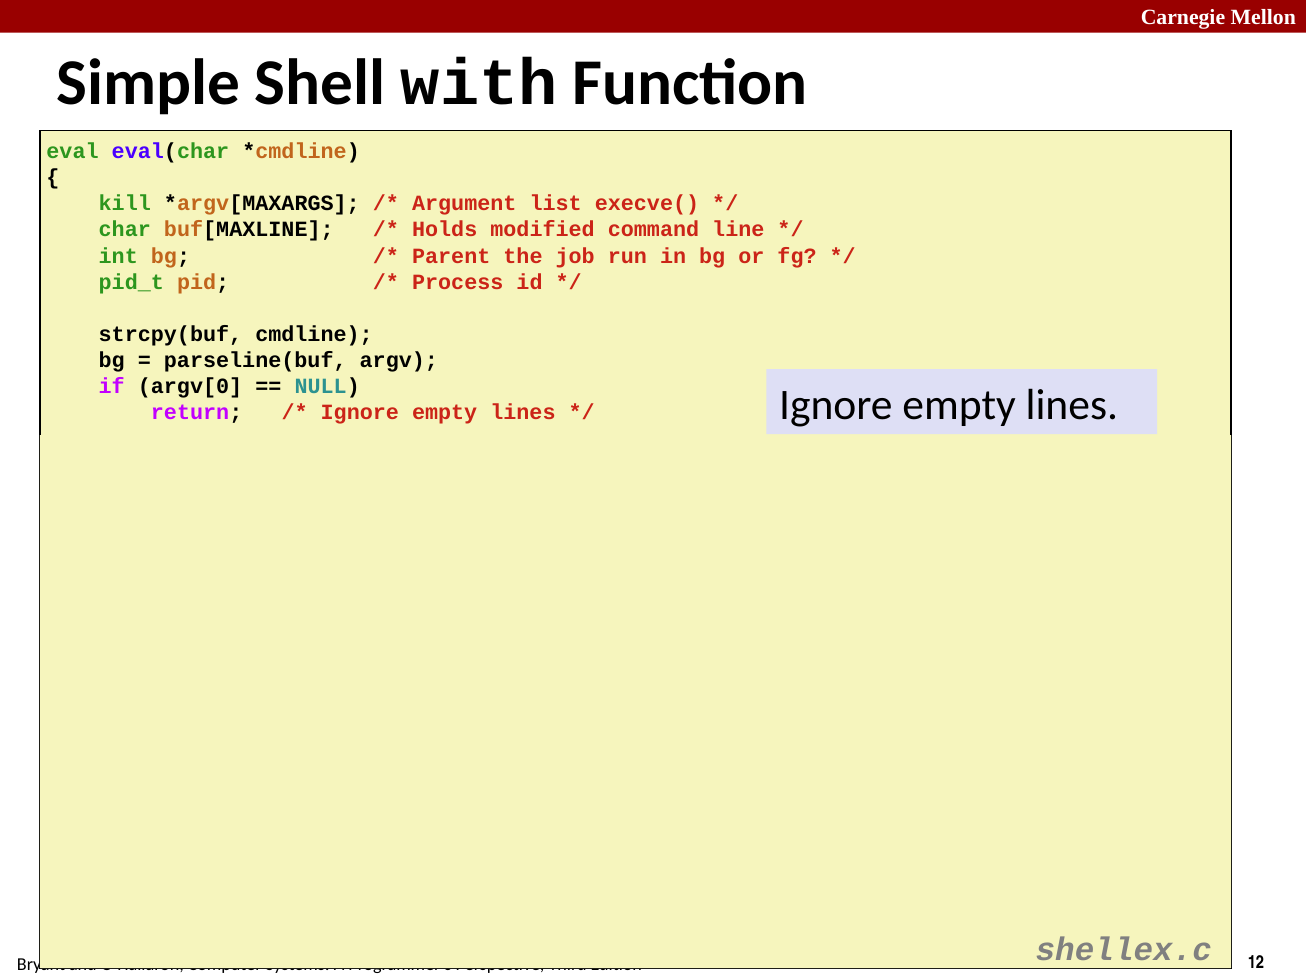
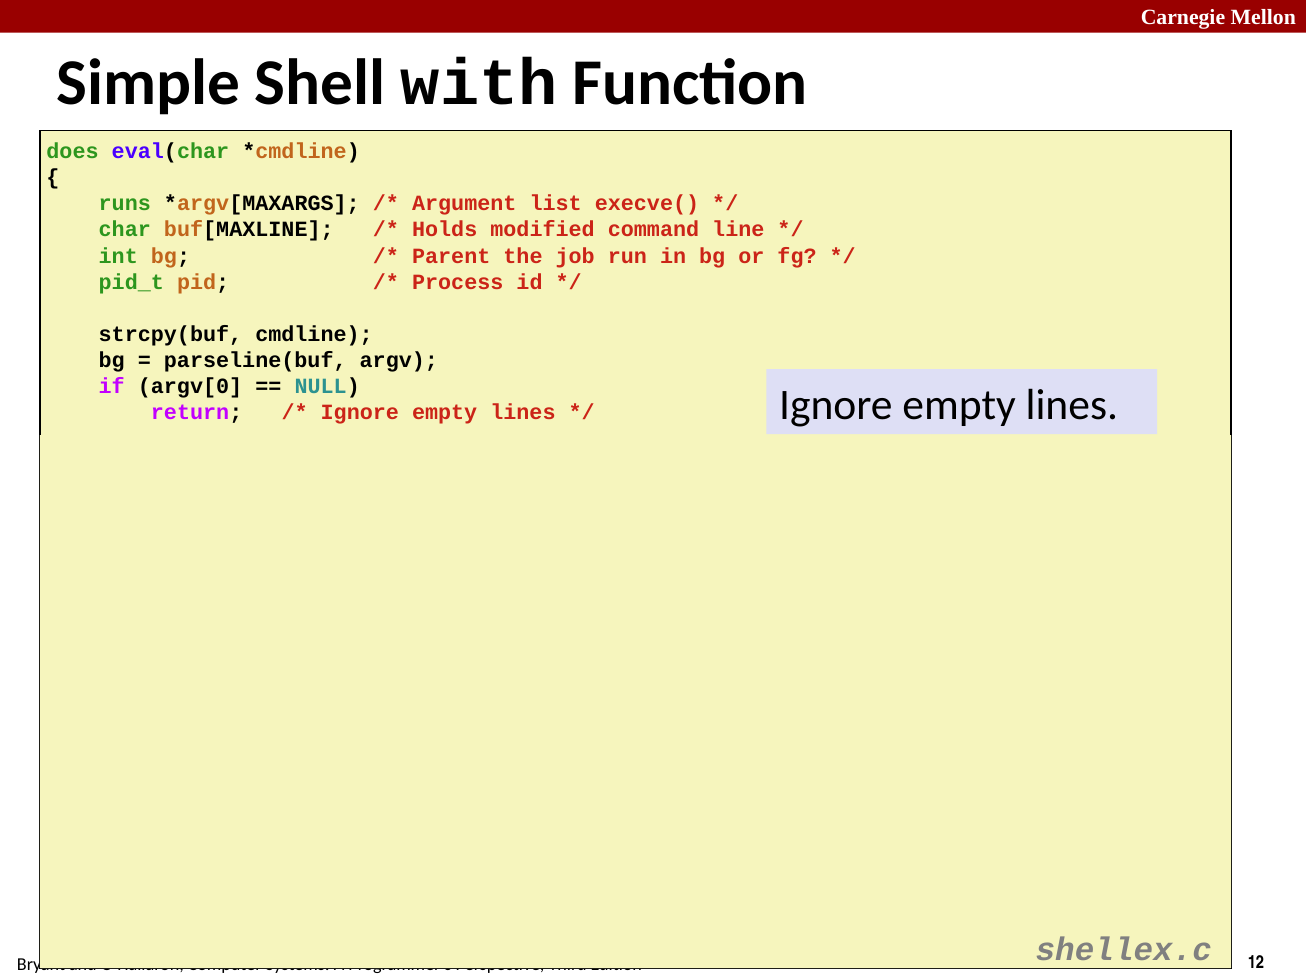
eval: eval -> does
kill at (125, 204): kill -> runs
